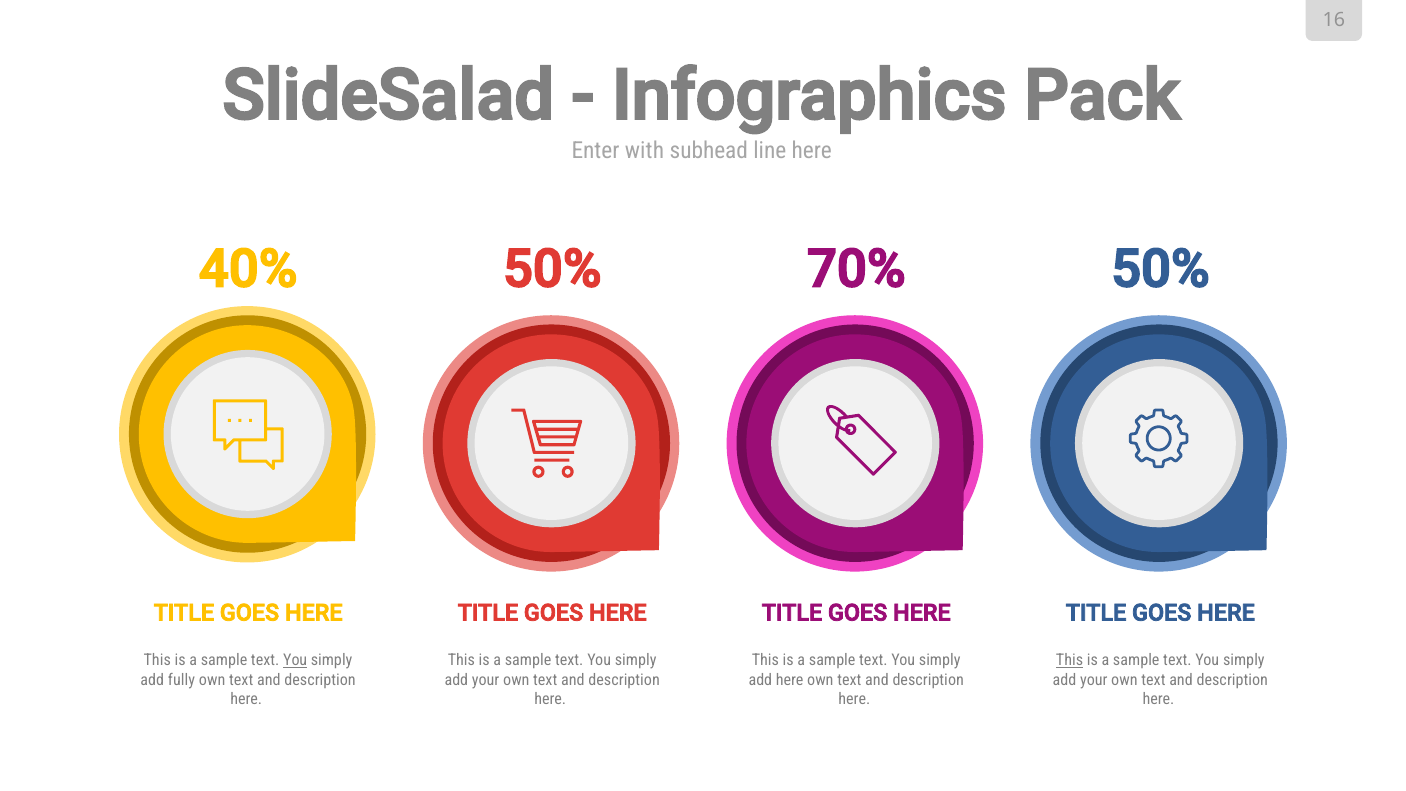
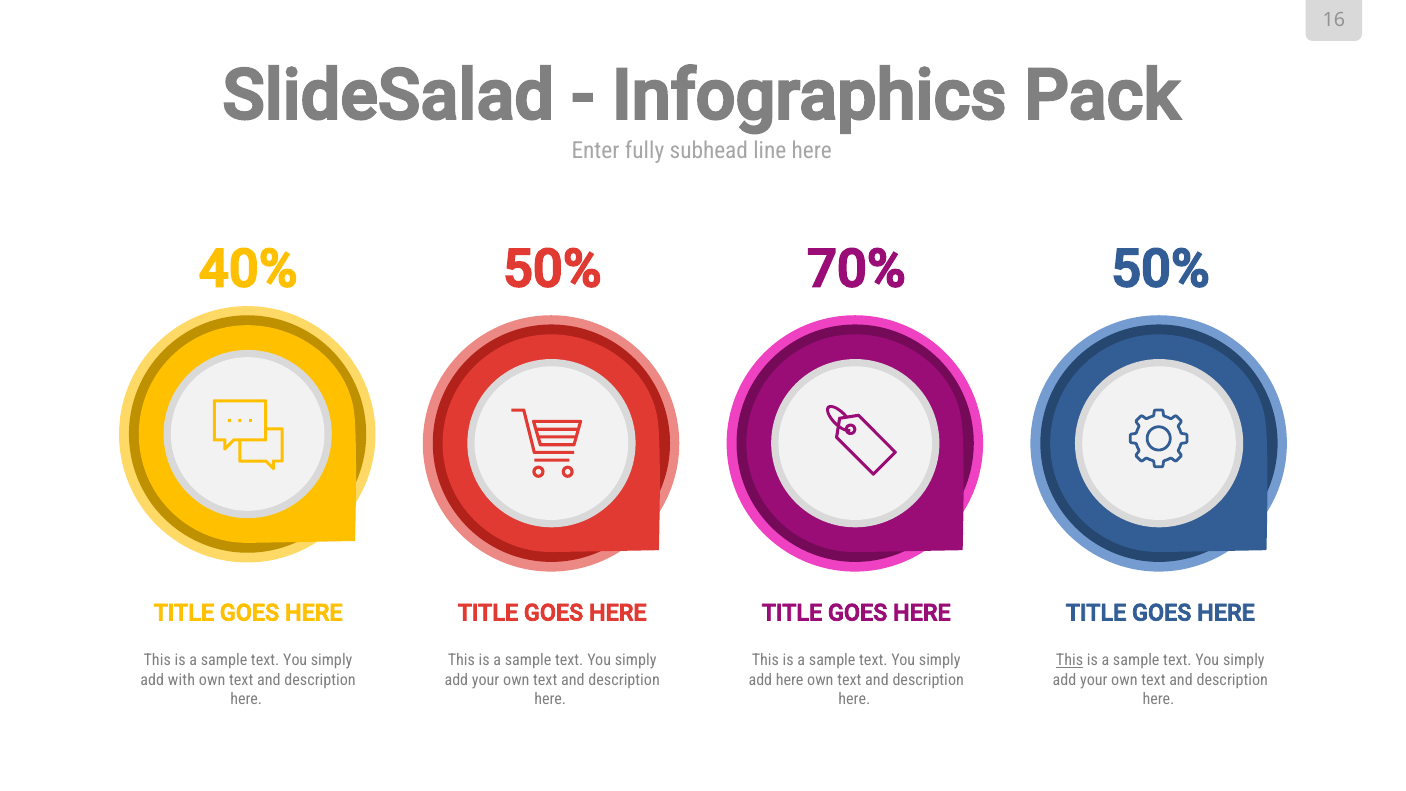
with: with -> fully
You at (295, 661) underline: present -> none
fully: fully -> with
